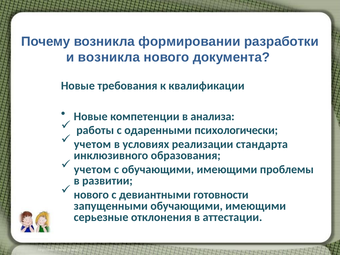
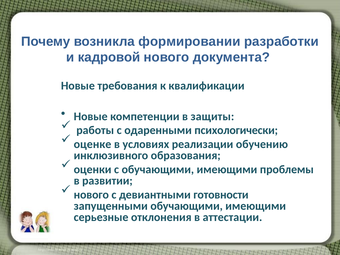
и возникла: возникла -> кадровой
анализа: анализа -> защиты
учетом at (92, 144): учетом -> оценке
стандарта: стандарта -> обучению
учетом at (92, 169): учетом -> оценки
